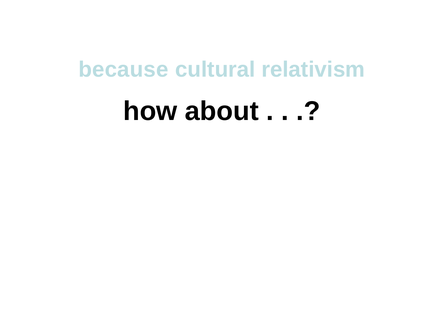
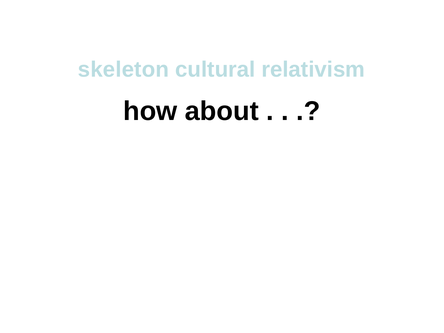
because: because -> skeleton
